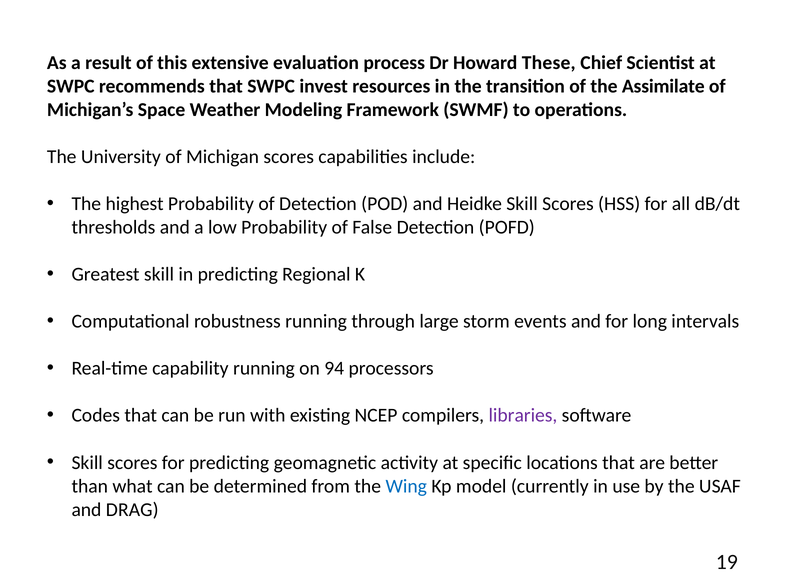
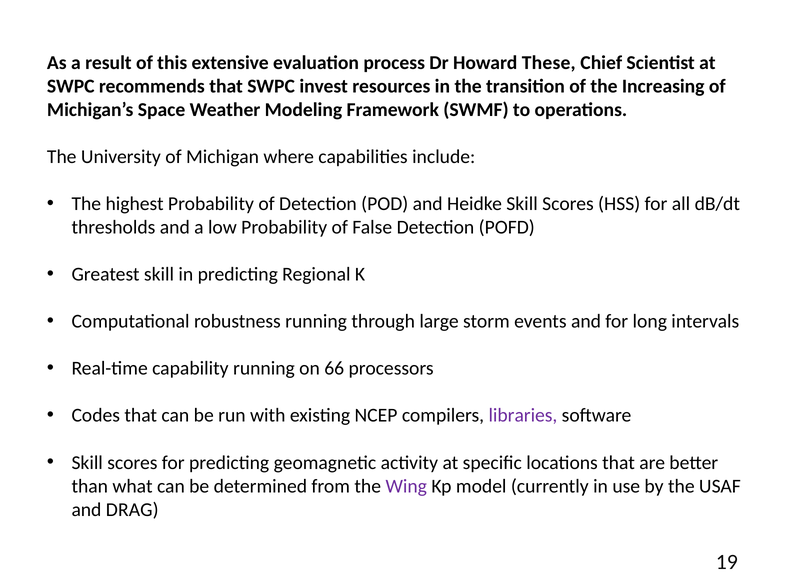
Assimilate: Assimilate -> Increasing
Michigan scores: scores -> where
94: 94 -> 66
Wing colour: blue -> purple
